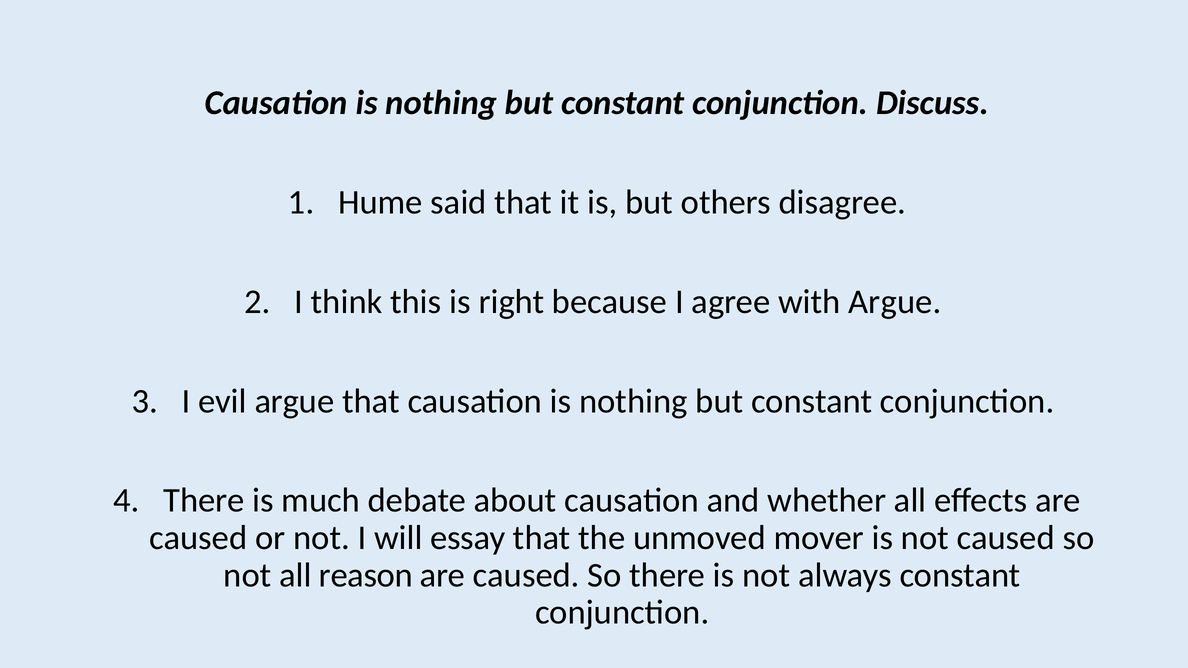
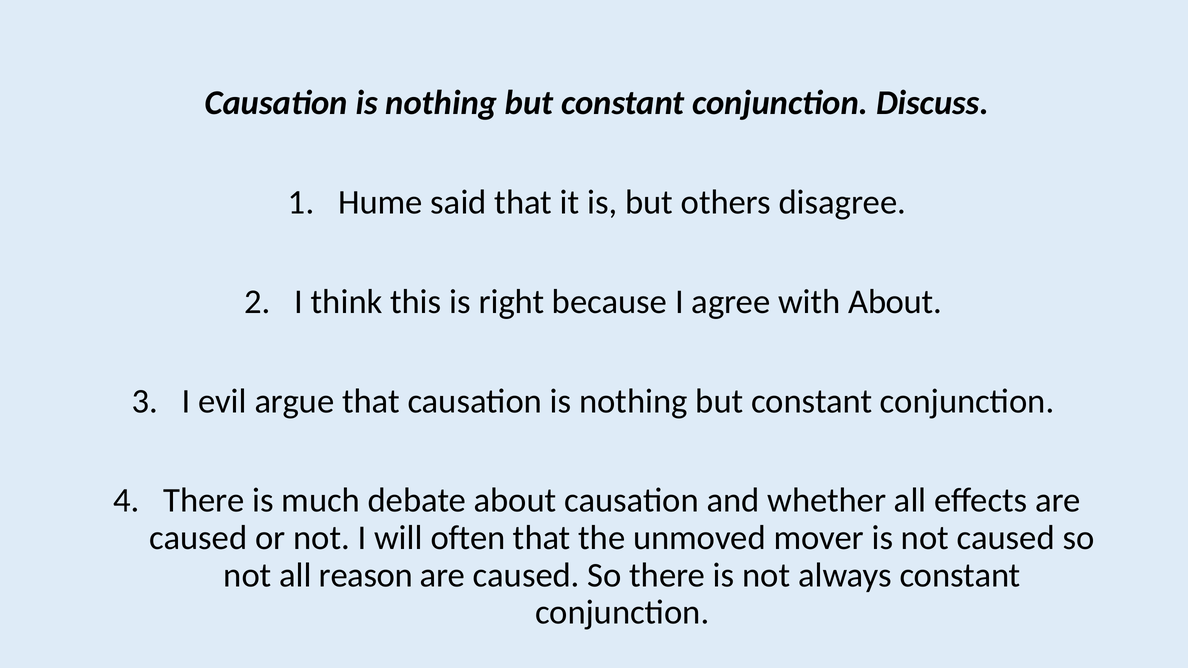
with Argue: Argue -> About
essay: essay -> often
